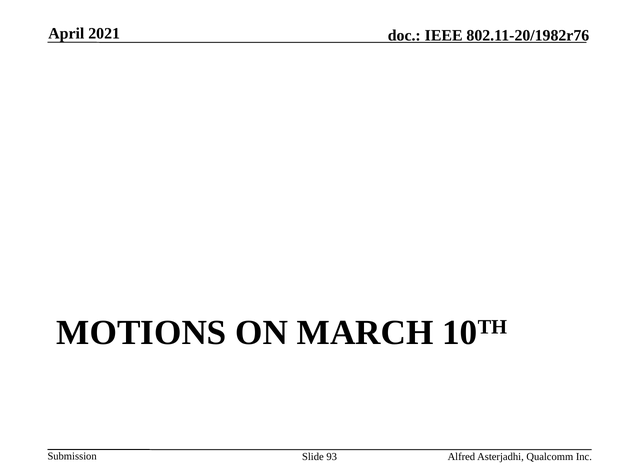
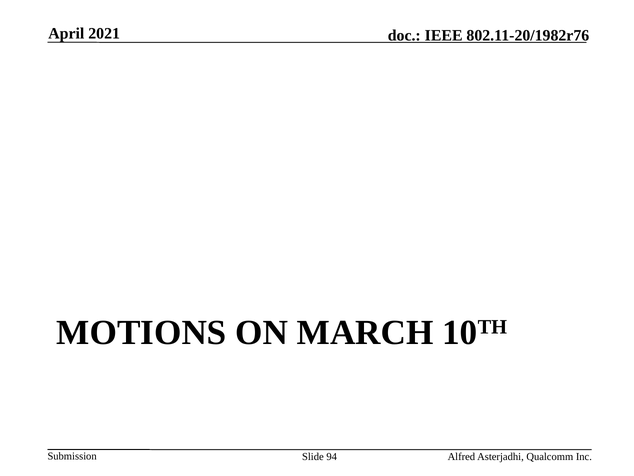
93: 93 -> 94
